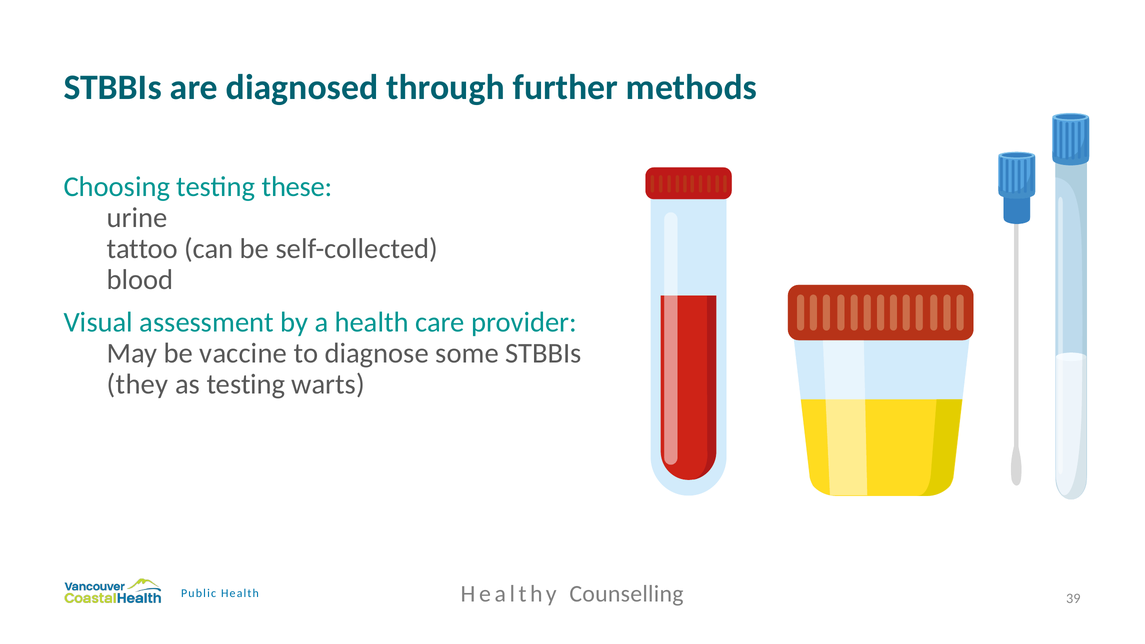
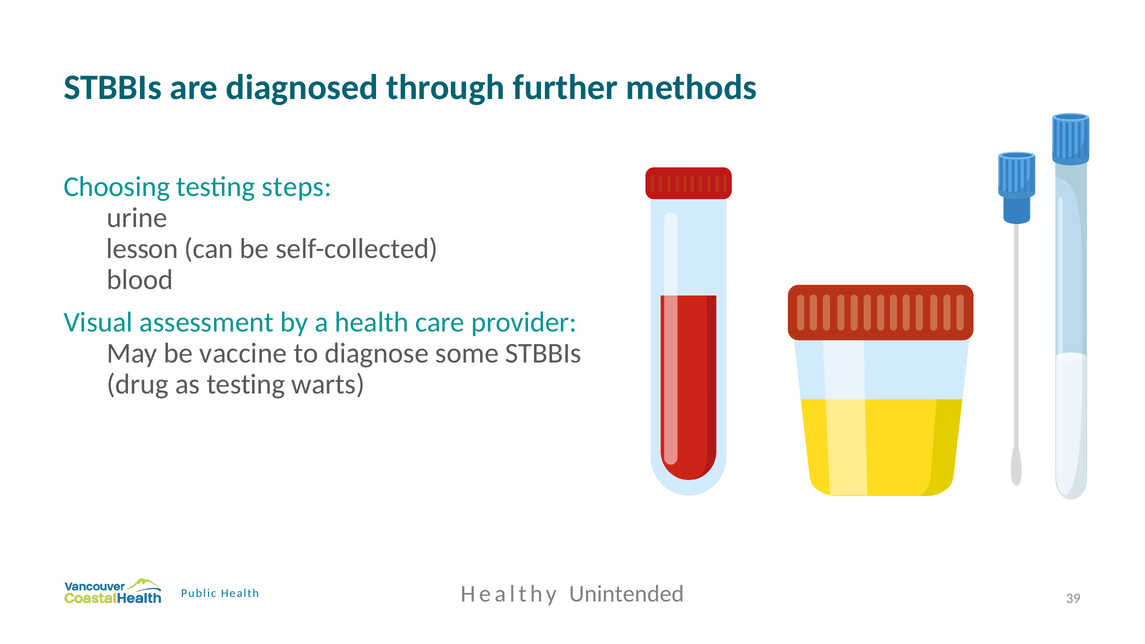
these: these -> steps
tattoo: tattoo -> lesson
they: they -> drug
Counselling: Counselling -> Unintended
